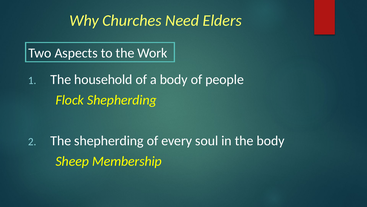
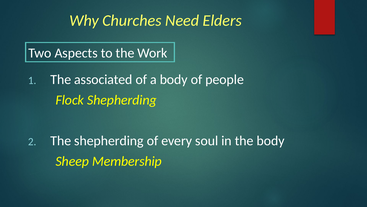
household: household -> associated
